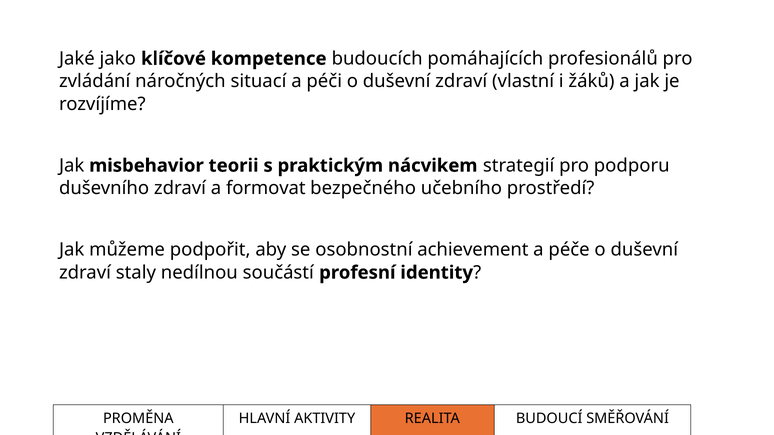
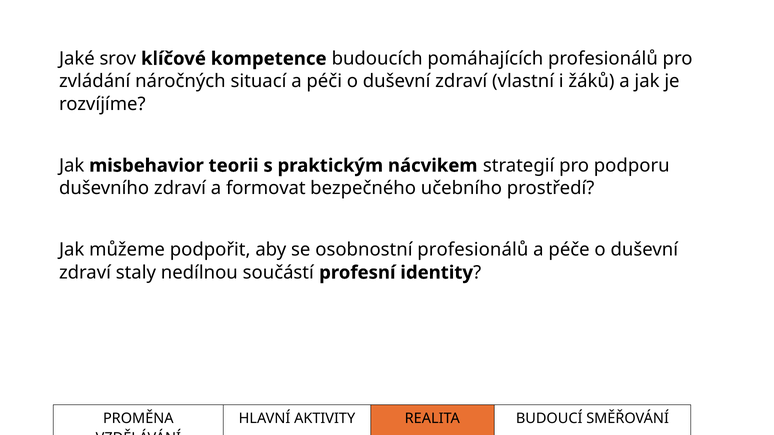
jako: jako -> srov
osobnostní achievement: achievement -> profesionálů
